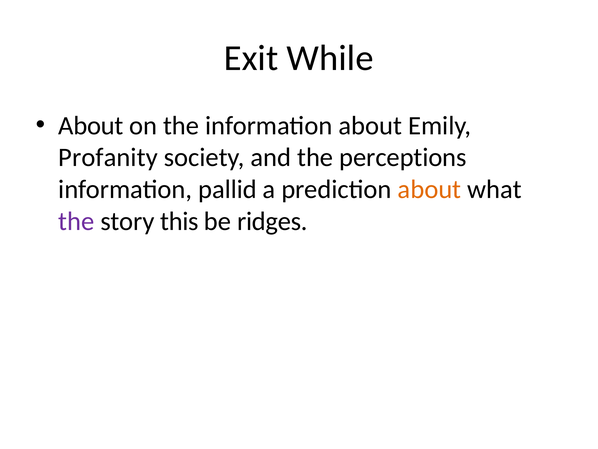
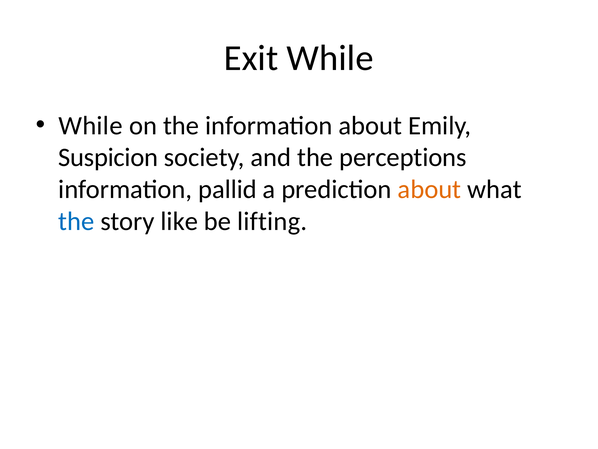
About at (91, 125): About -> While
Profanity: Profanity -> Suspicion
the at (76, 221) colour: purple -> blue
this: this -> like
ridges: ridges -> lifting
